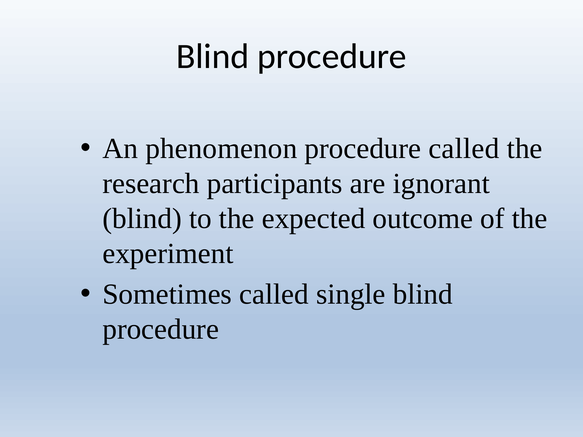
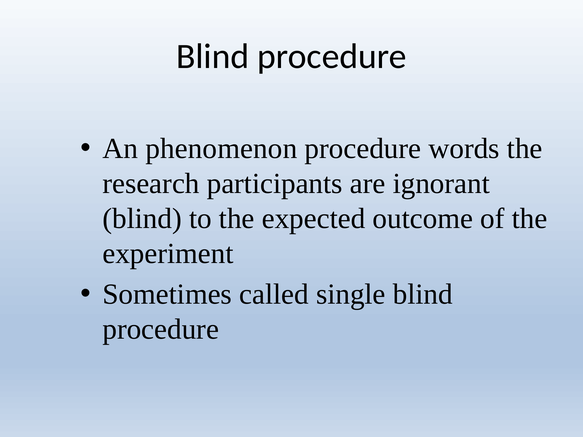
procedure called: called -> words
